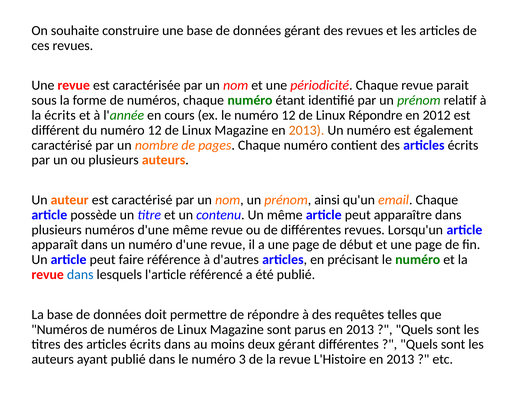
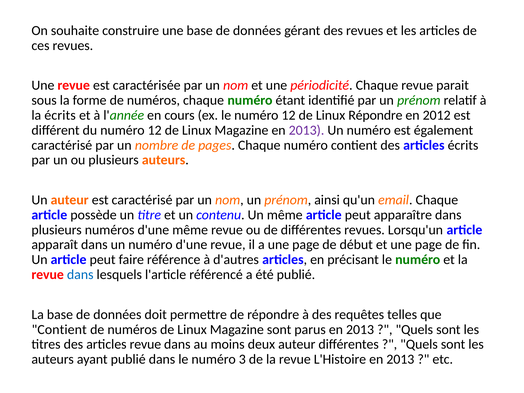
2013 at (307, 130) colour: orange -> purple
Numéros at (59, 329): Numéros -> Contient
titres des articles écrits: écrits -> revue
deux gérant: gérant -> auteur
